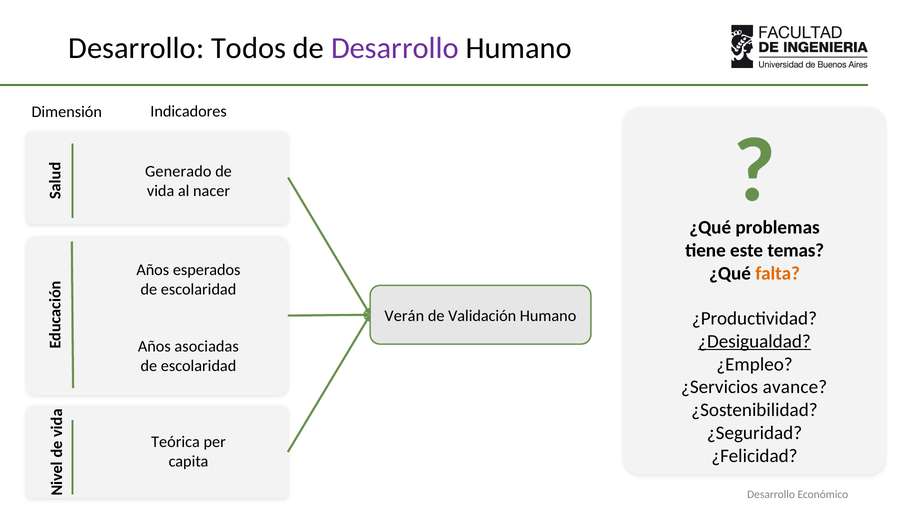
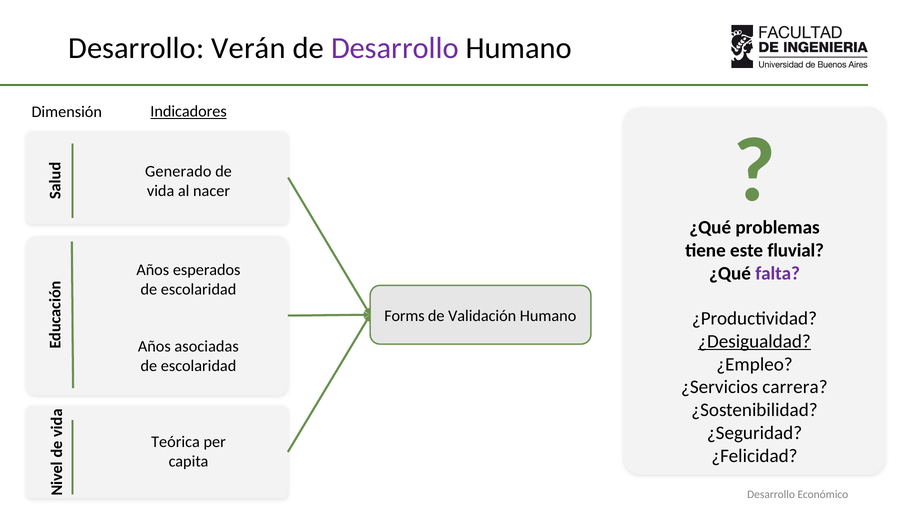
Todos: Todos -> Verán
Indicadores underline: none -> present
temas: temas -> fluvial
falta colour: orange -> purple
Verán: Verán -> Forms
avance: avance -> carrera
